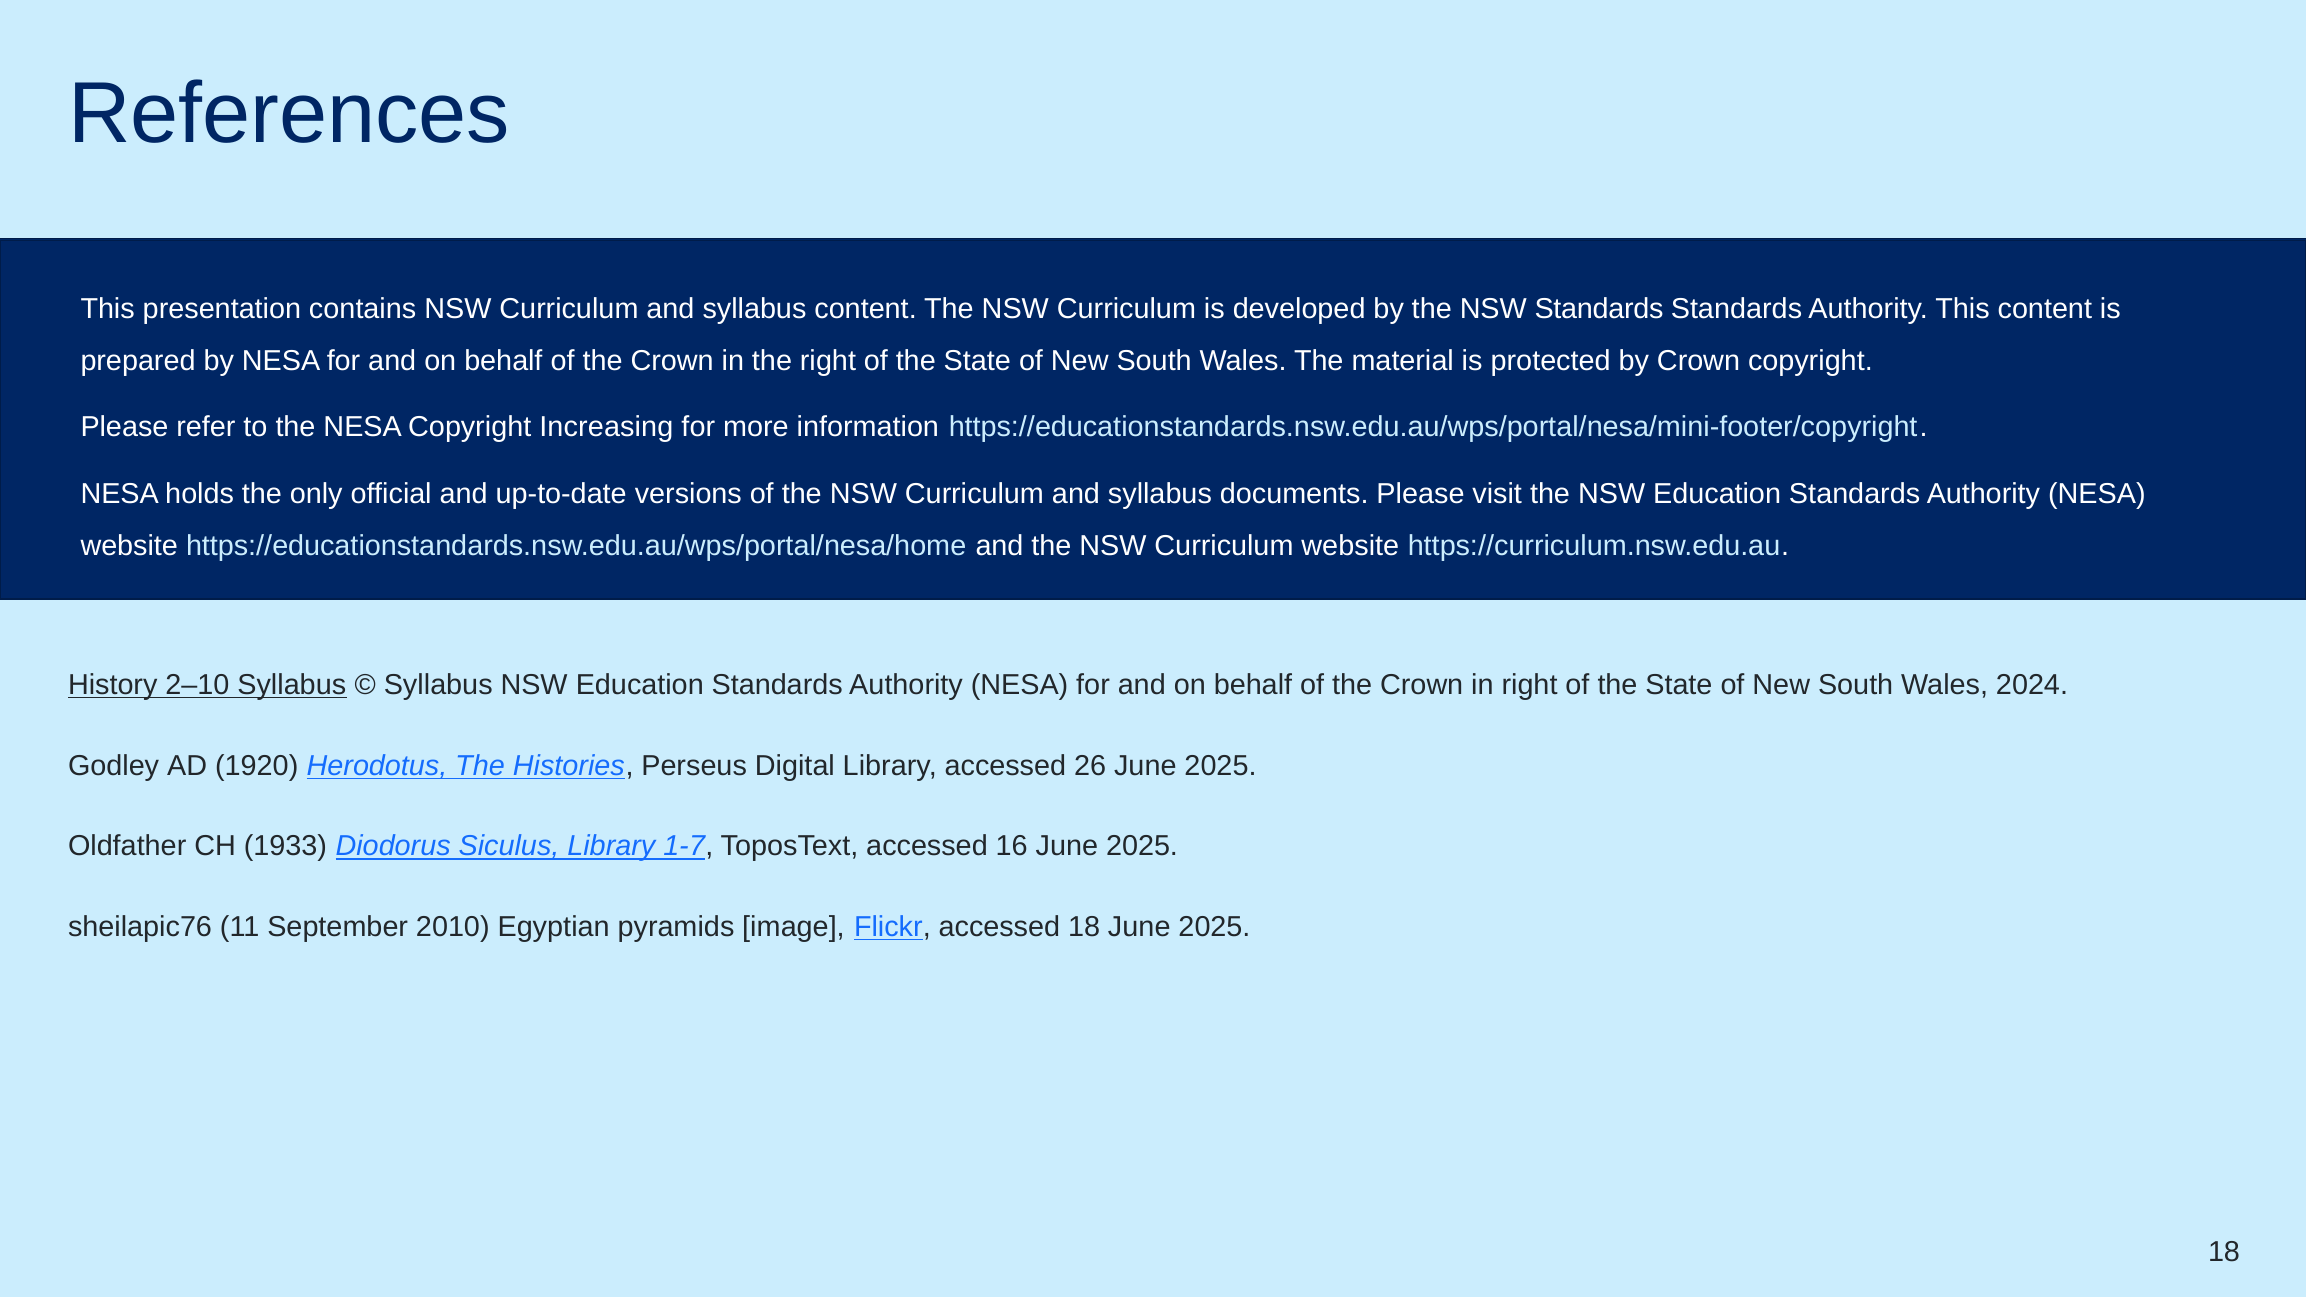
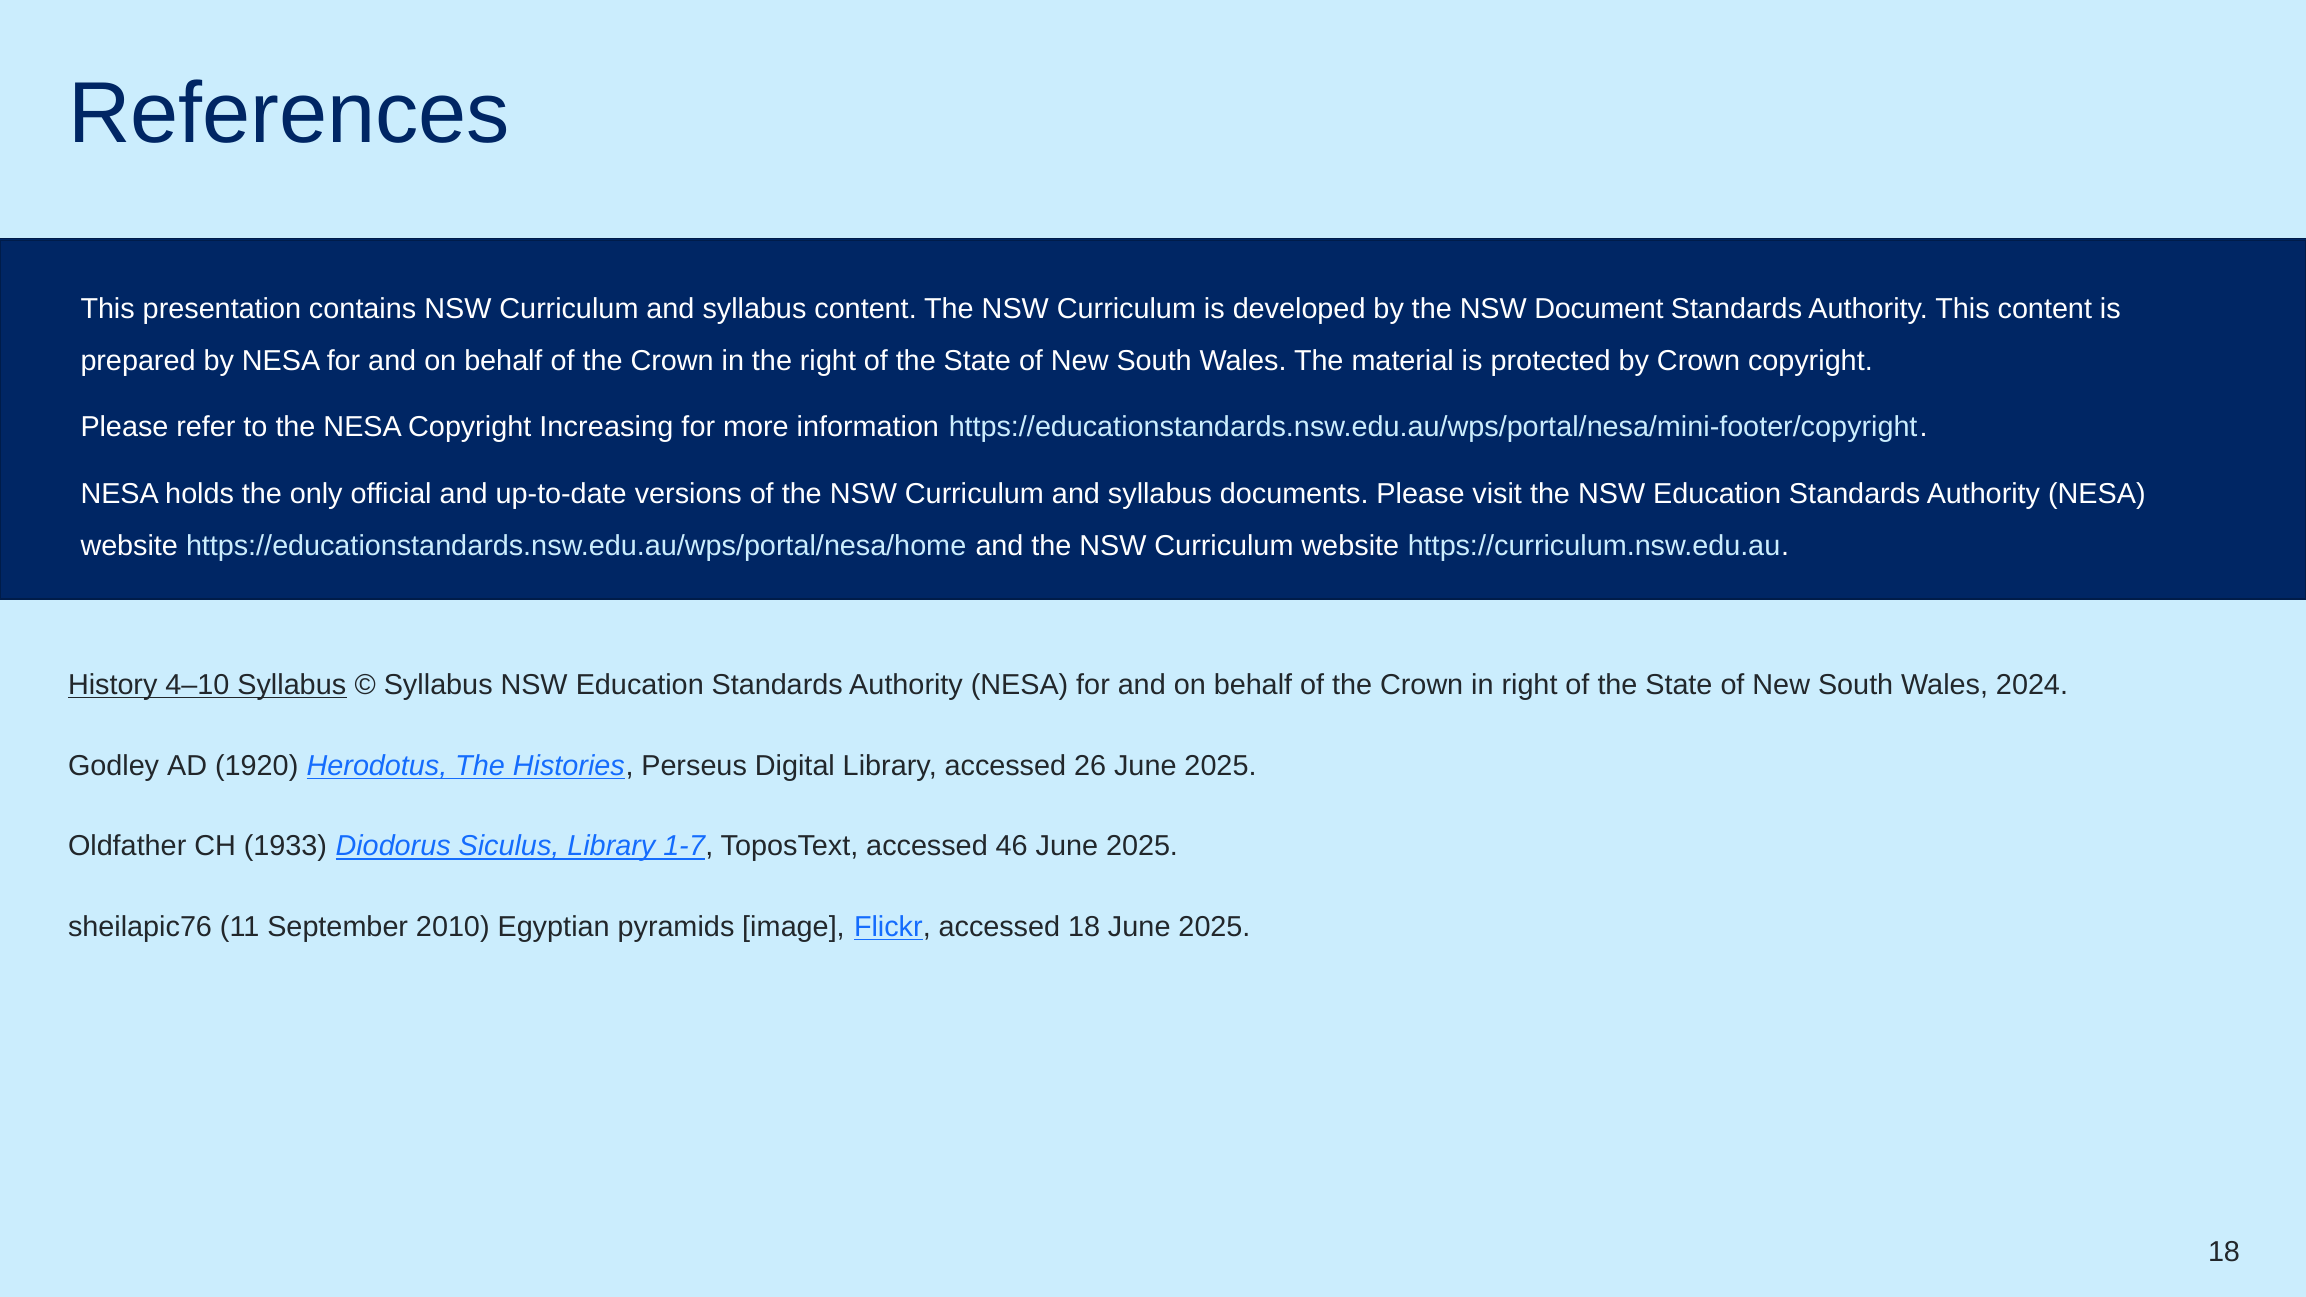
NSW Standards: Standards -> Document
2–10: 2–10 -> 4–10
16: 16 -> 46
